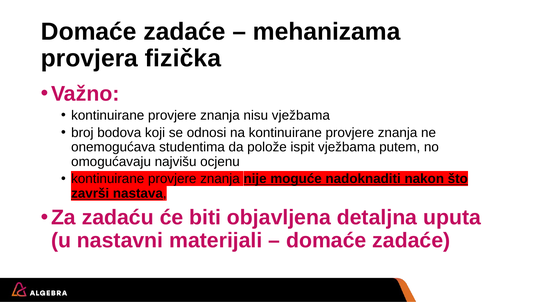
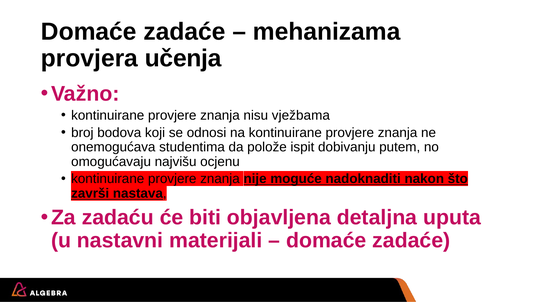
fizička: fizička -> učenja
ispit vježbama: vježbama -> dobivanju
